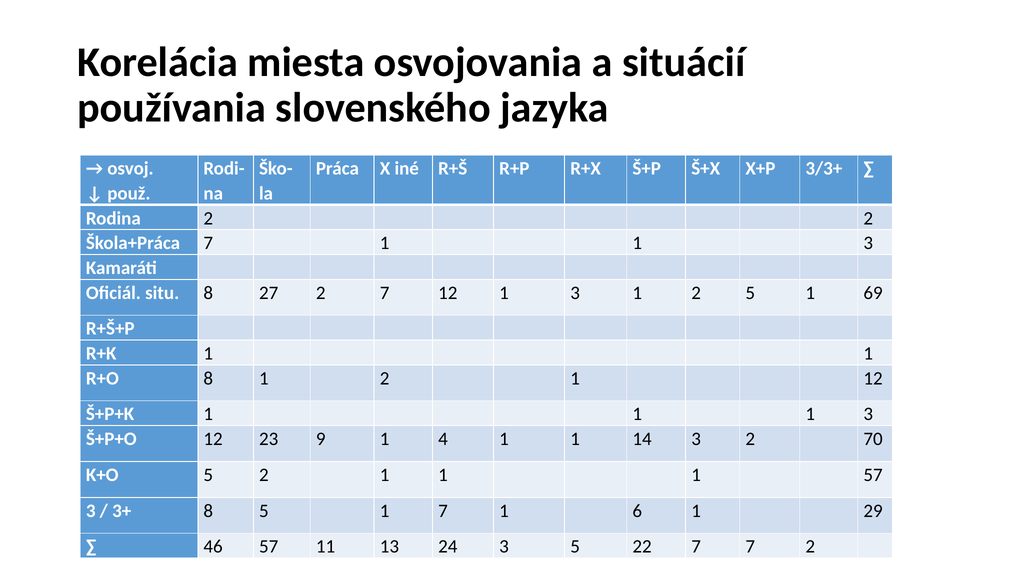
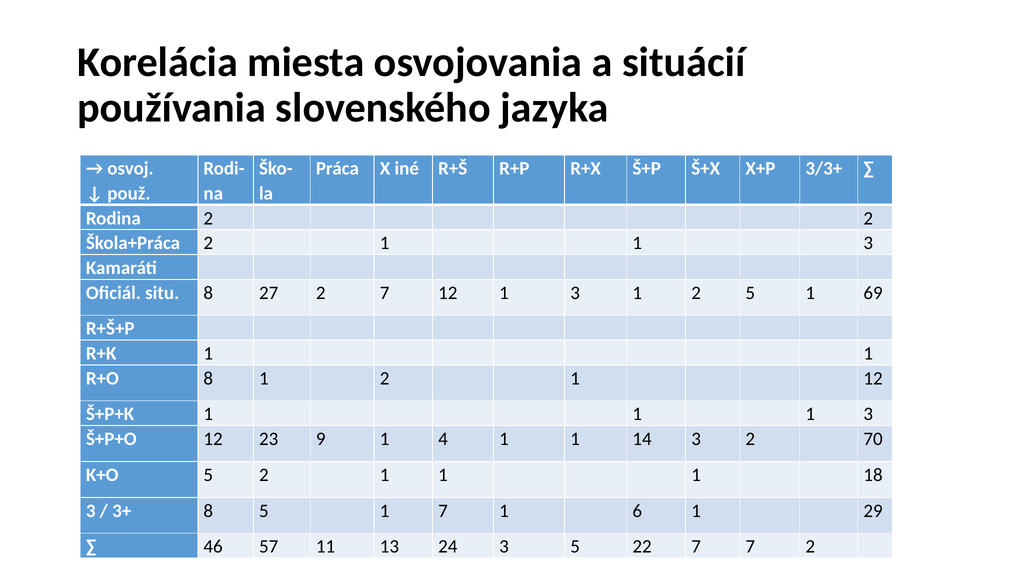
Škola+Práca 7: 7 -> 2
1 57: 57 -> 18
